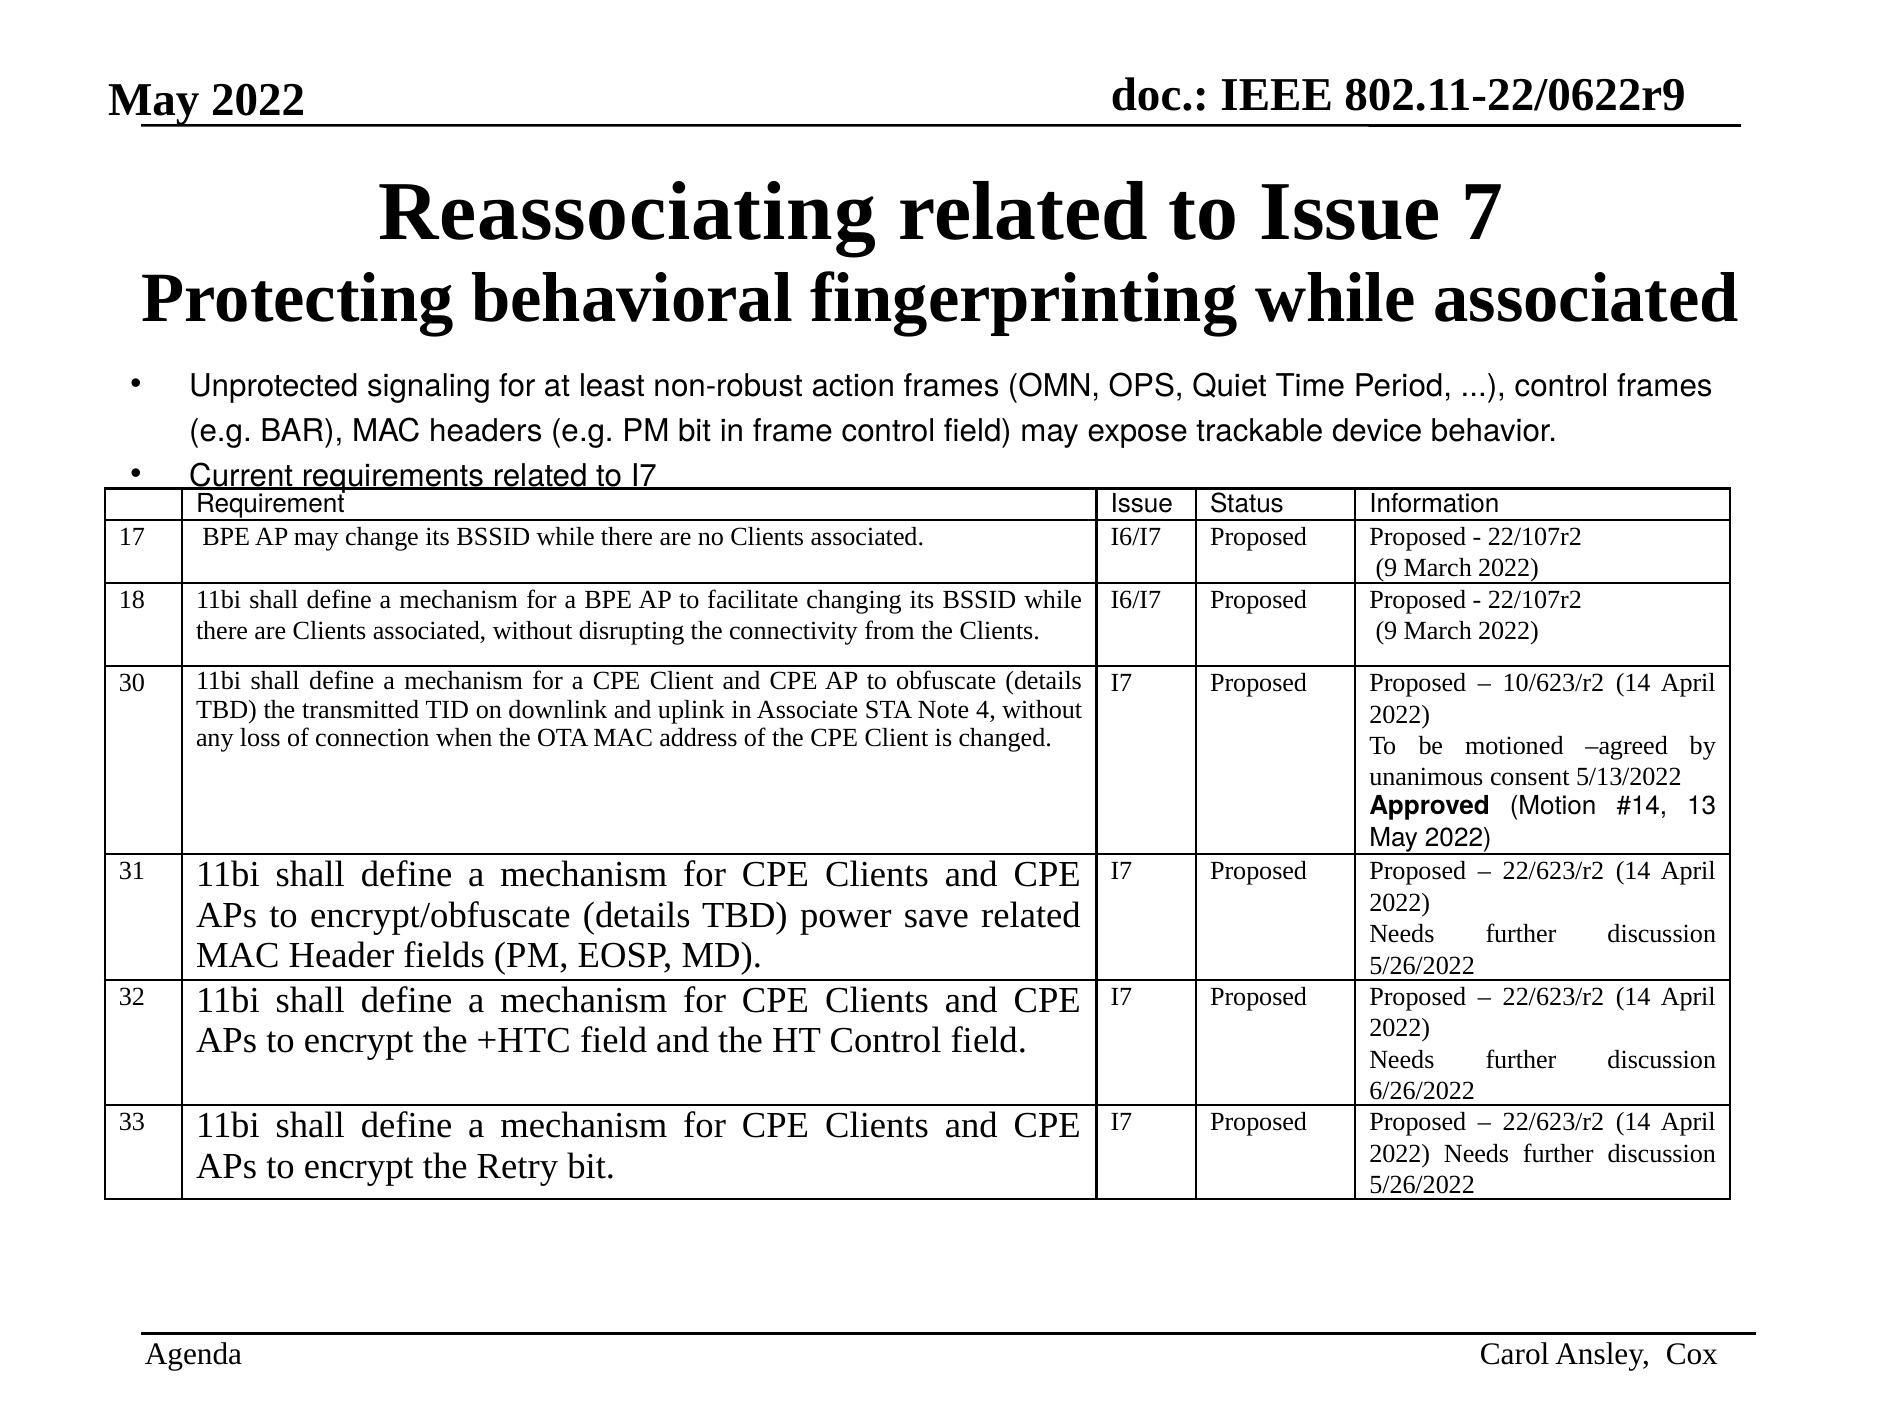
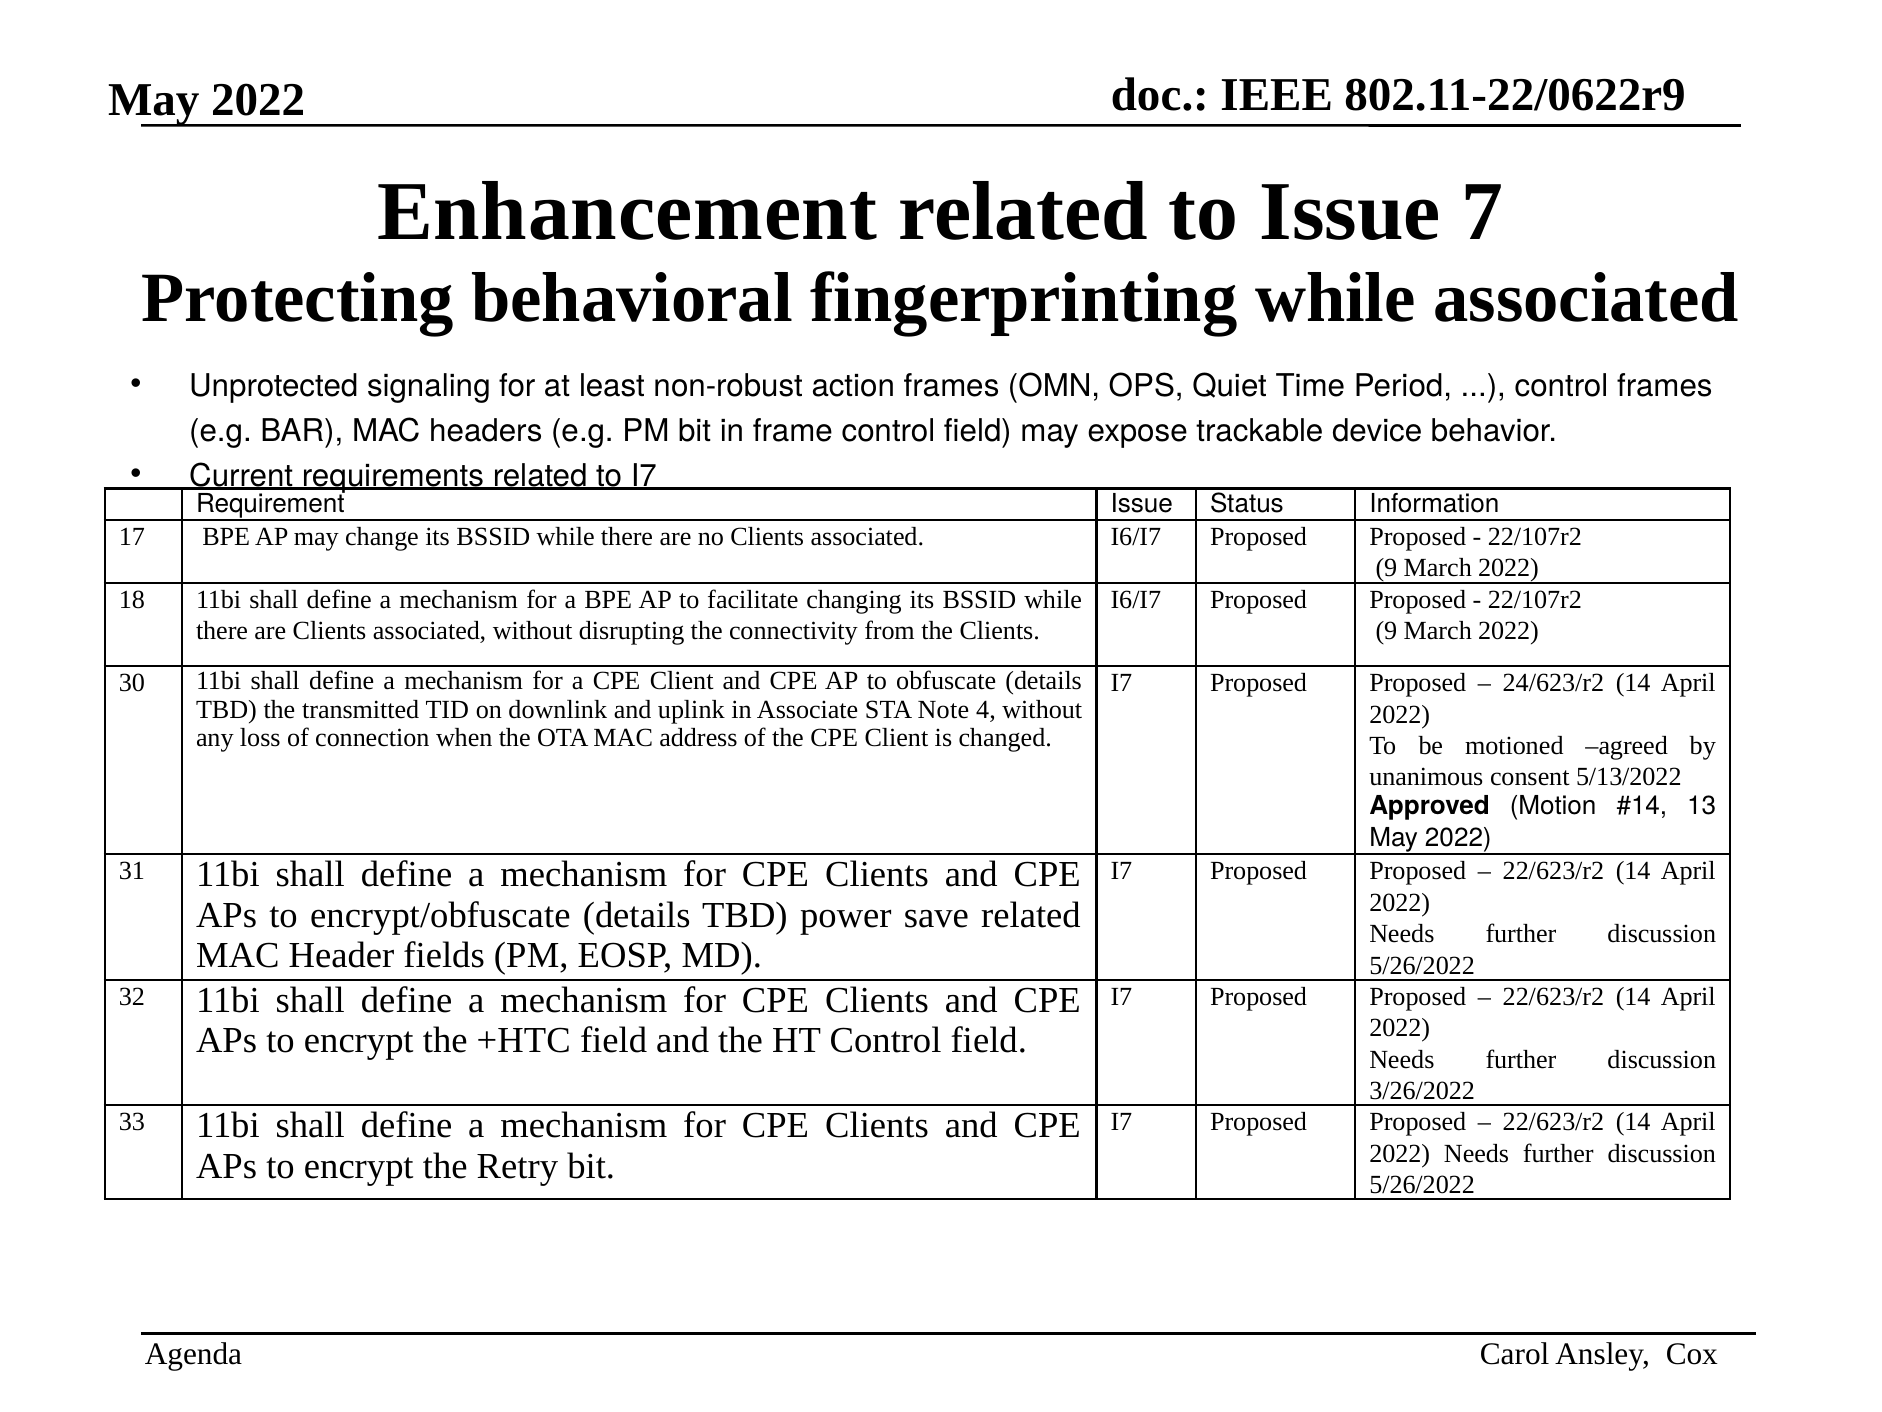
Reassociating: Reassociating -> Enhancement
10/623/r2: 10/623/r2 -> 24/623/r2
6/26/2022: 6/26/2022 -> 3/26/2022
